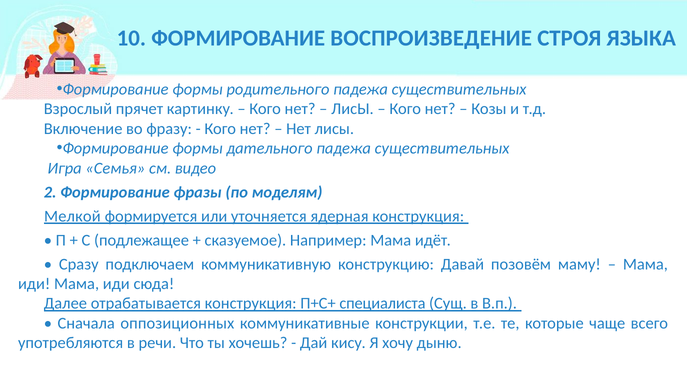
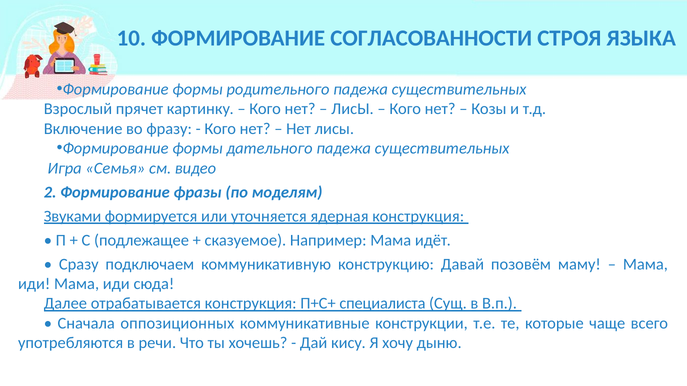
ВОСПРОИЗВЕДЕНИЕ: ВОСПРОИЗВЕДЕНИЕ -> СОГЛАСОВАННОСТИ
Мелкой: Мелкой -> Звуками
